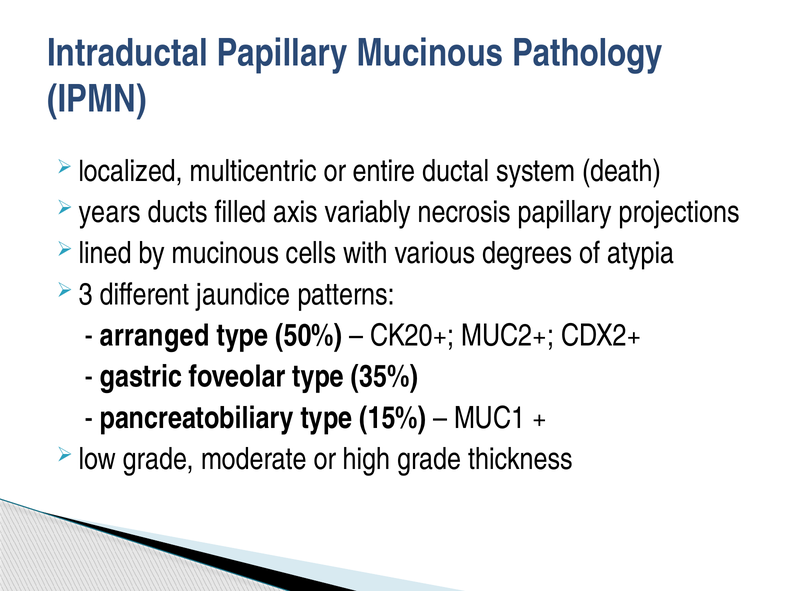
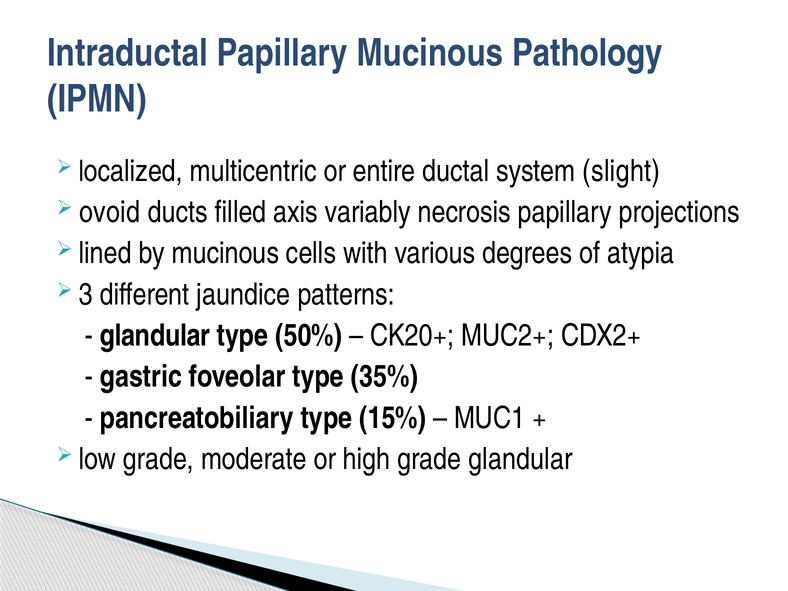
death: death -> slight
years: years -> ovoid
arranged at (155, 336): arranged -> glandular
grade thickness: thickness -> glandular
